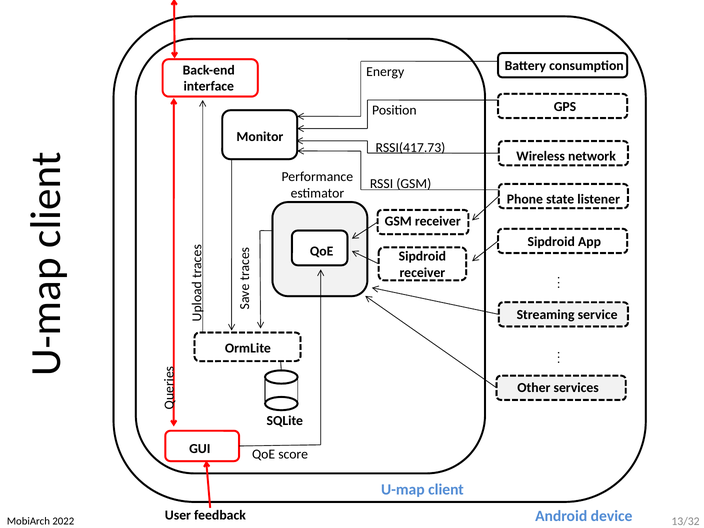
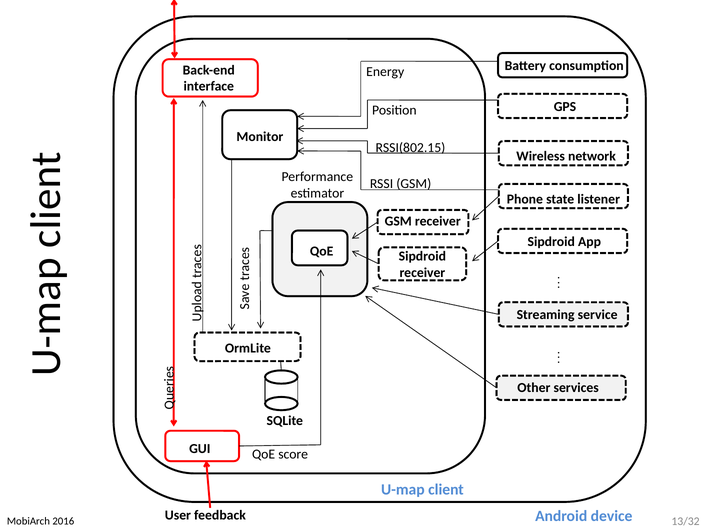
RSSI(417.73: RSSI(417.73 -> RSSI(802.15
2022: 2022 -> 2016
